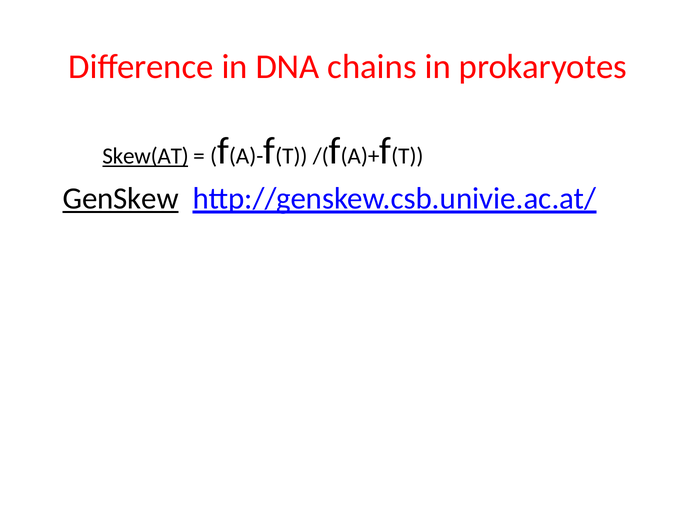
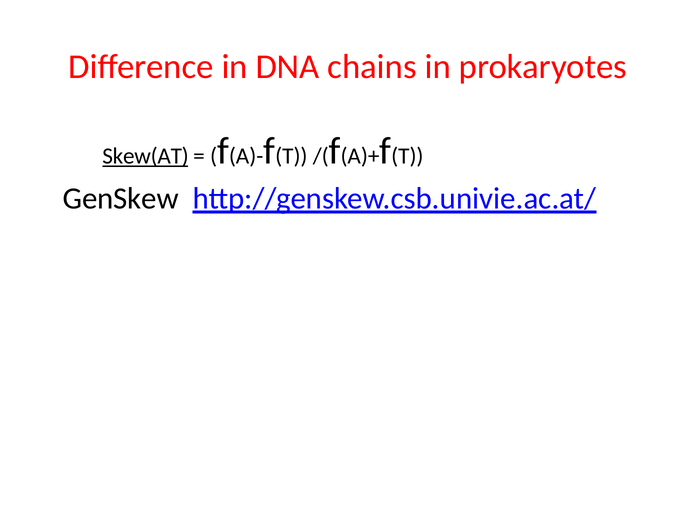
GenSkew underline: present -> none
